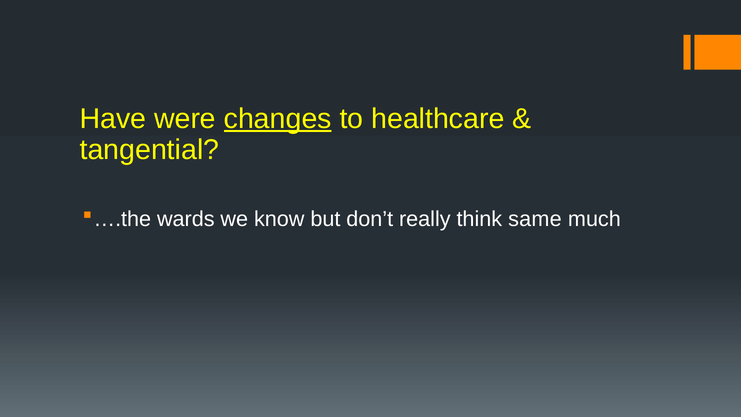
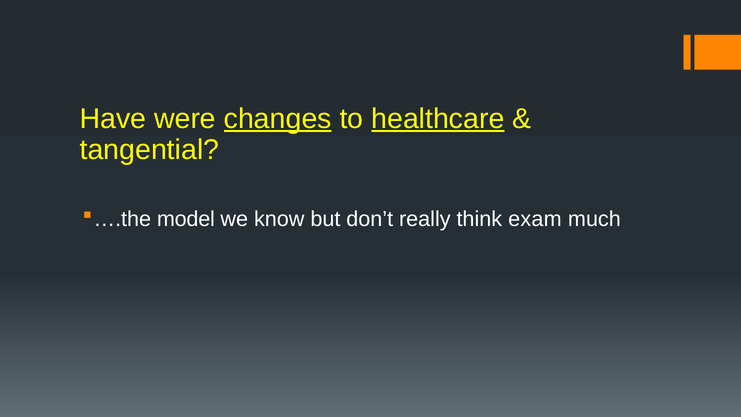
healthcare underline: none -> present
wards: wards -> model
same: same -> exam
